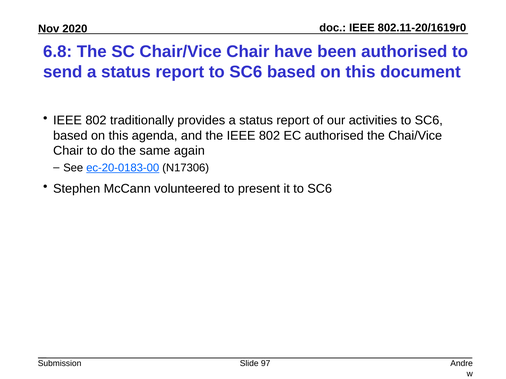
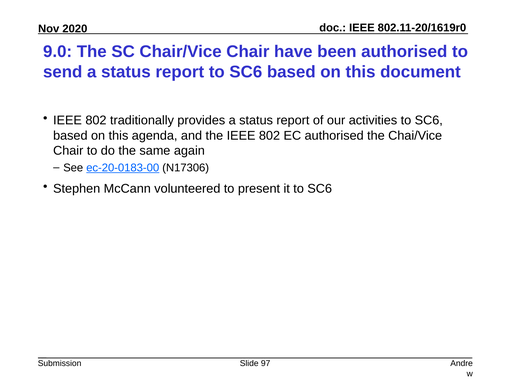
6.8: 6.8 -> 9.0
